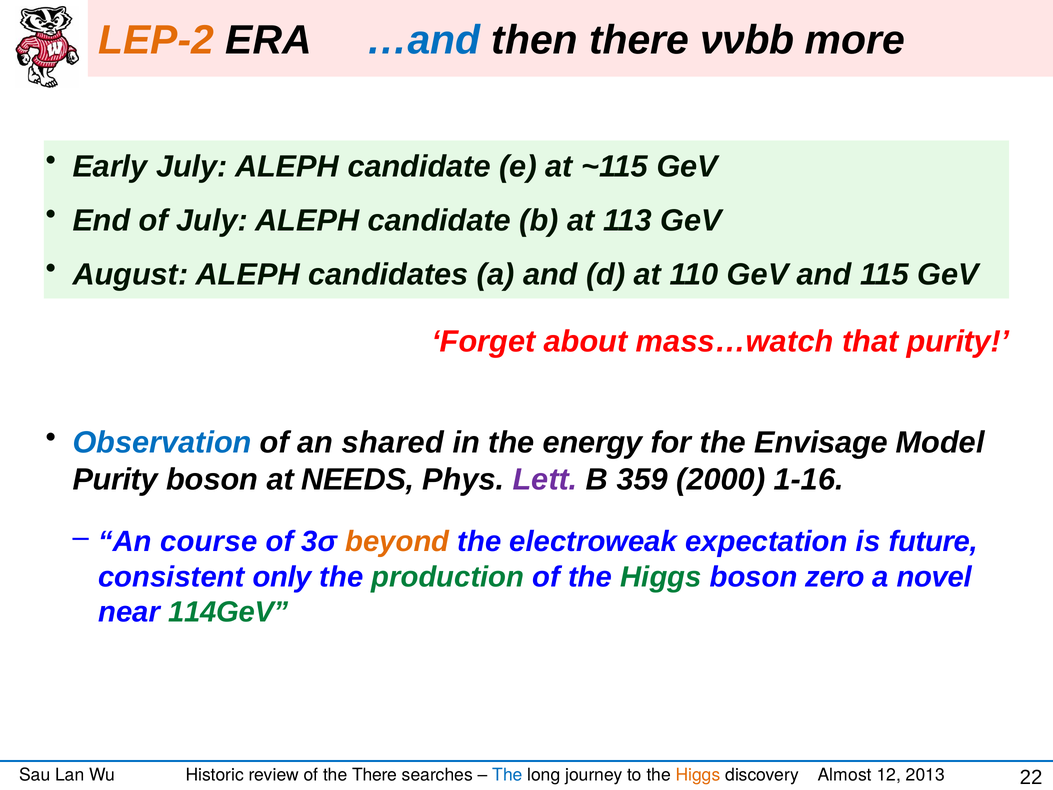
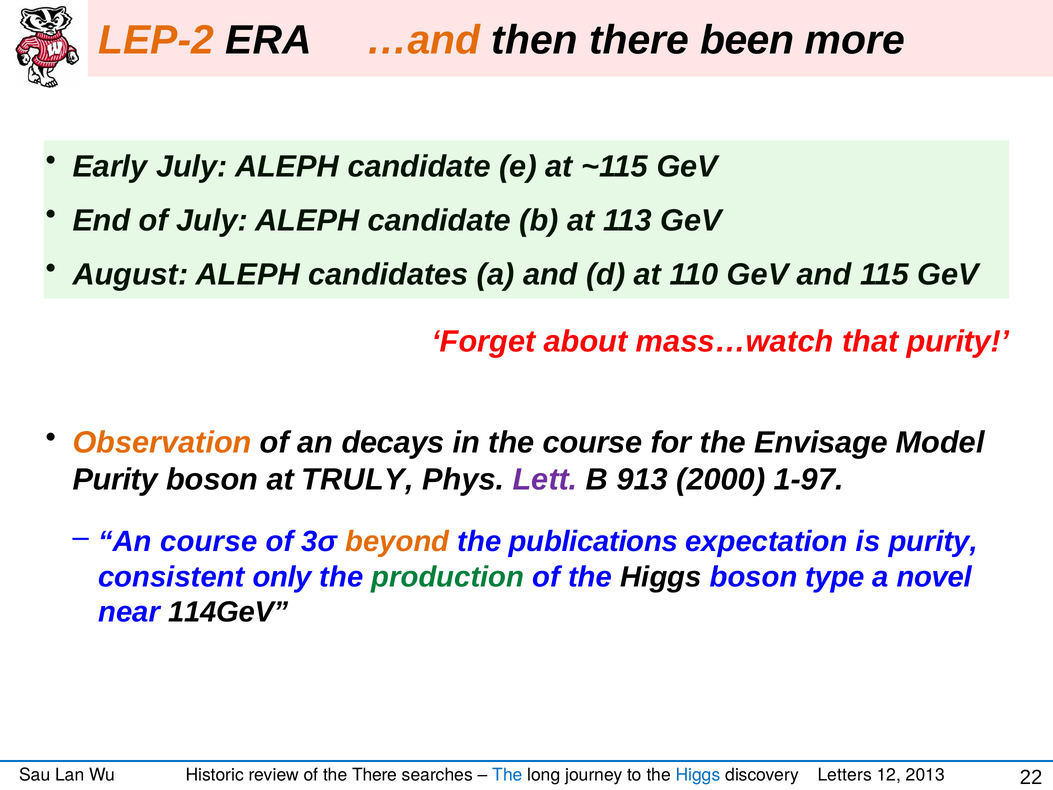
…and colour: blue -> orange
ννbb: ννbb -> been
Observation colour: blue -> orange
shared: shared -> decays
the energy: energy -> course
NEEDS: NEEDS -> TRULY
359: 359 -> 913
1-16: 1-16 -> 1-97
electroweak: electroweak -> publications
is future: future -> purity
Higgs at (661, 577) colour: green -> black
zero: zero -> type
114GeV colour: green -> black
Higgs at (698, 775) colour: orange -> blue
Almost: Almost -> Letters
